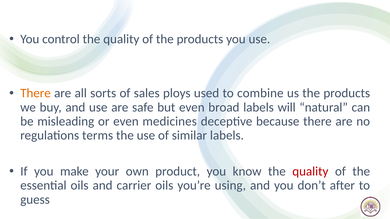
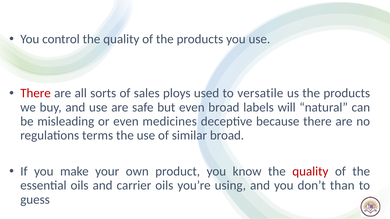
There at (35, 93) colour: orange -> red
combine: combine -> versatile
similar labels: labels -> broad
after: after -> than
